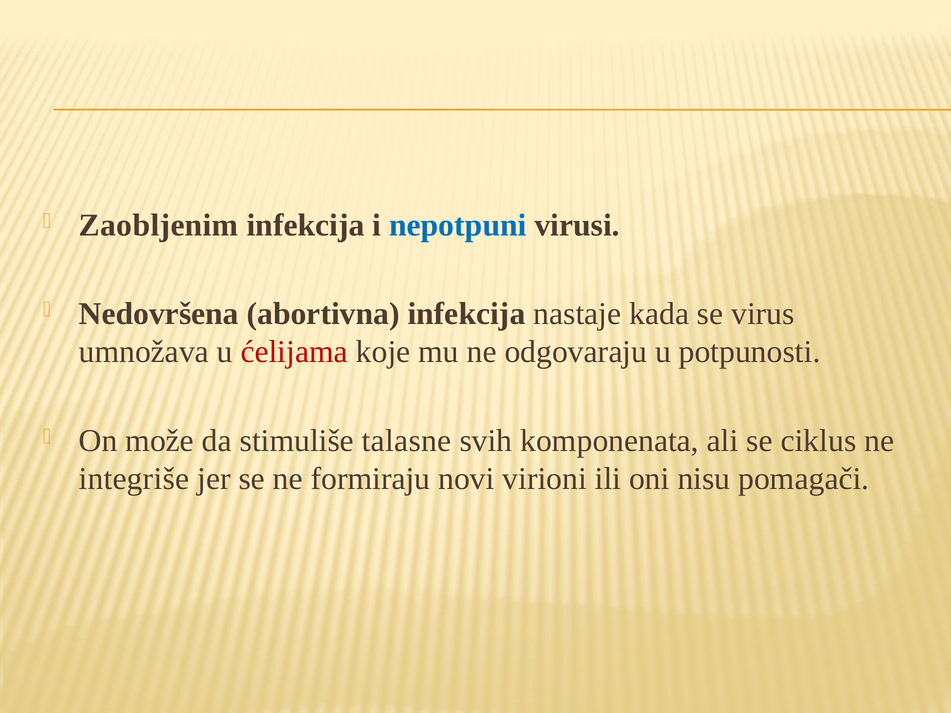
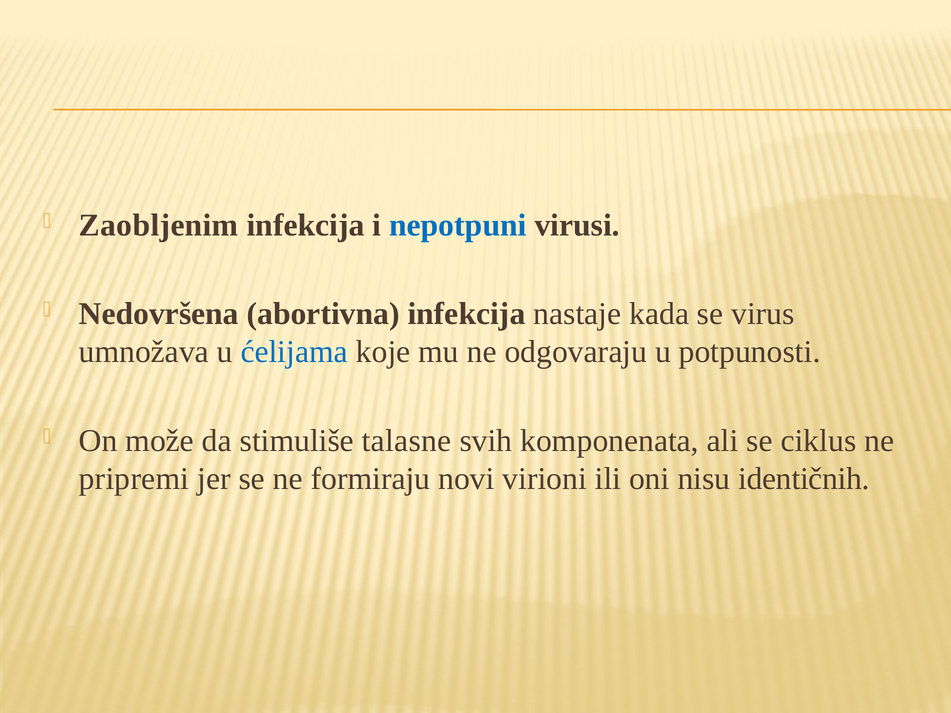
ćelijama colour: red -> blue
integriše: integriše -> pripremi
pomagači: pomagači -> identičnih
